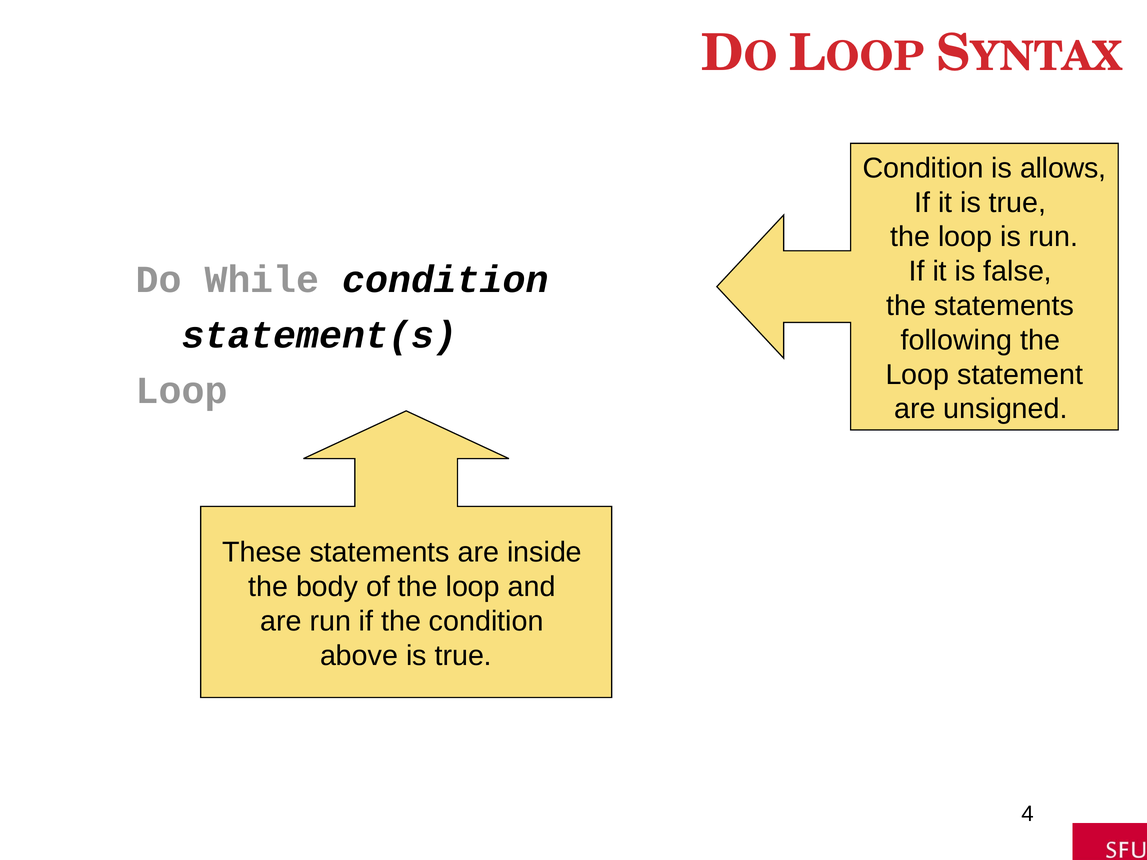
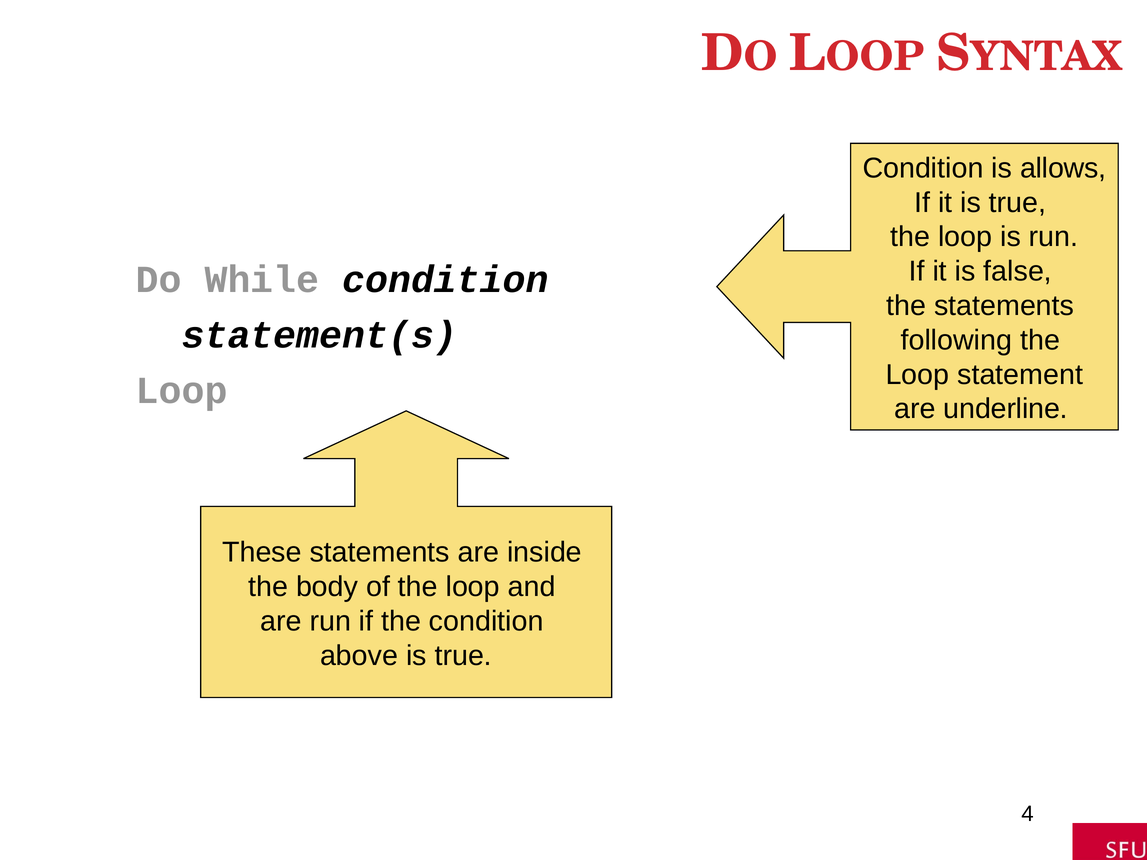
unsigned: unsigned -> underline
